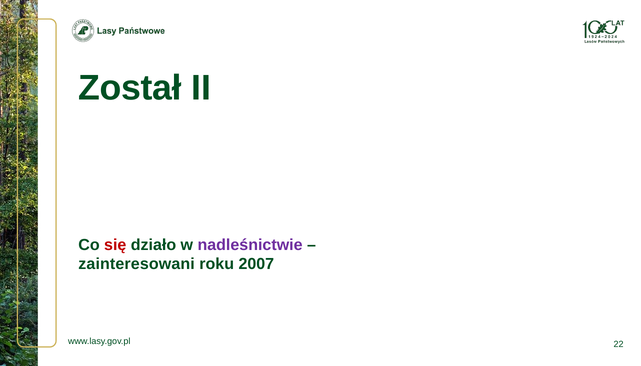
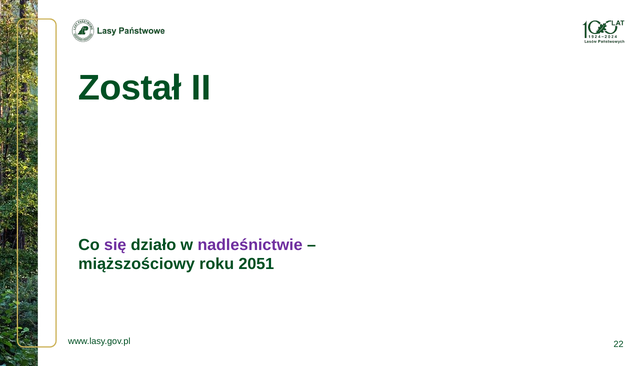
się colour: red -> purple
zainteresowani: zainteresowani -> miąższościowy
2007: 2007 -> 2051
